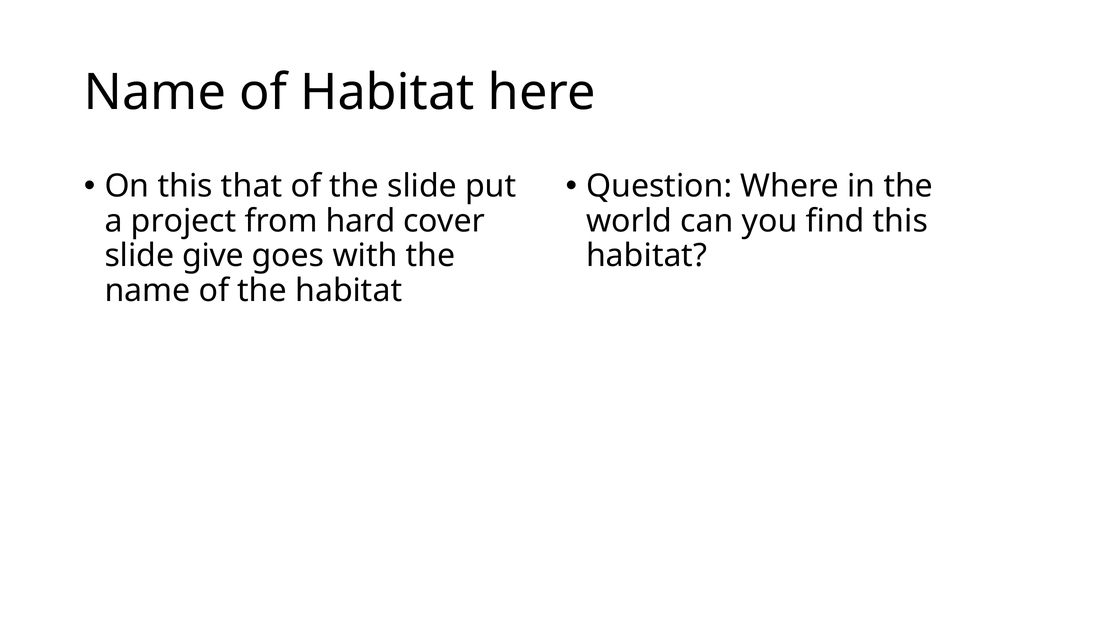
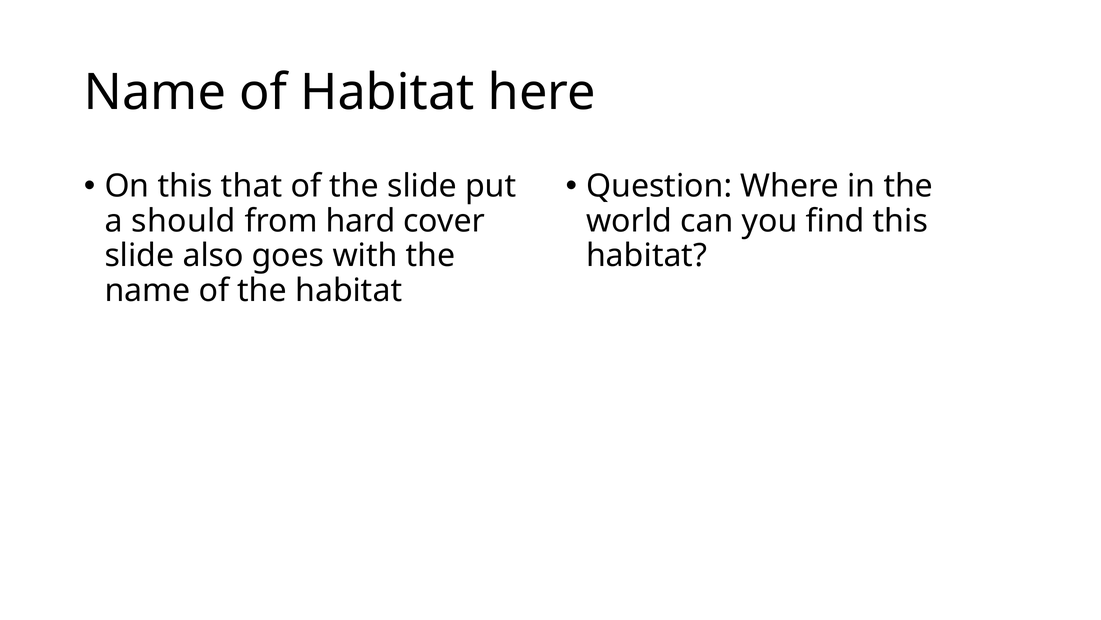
project: project -> should
give: give -> also
